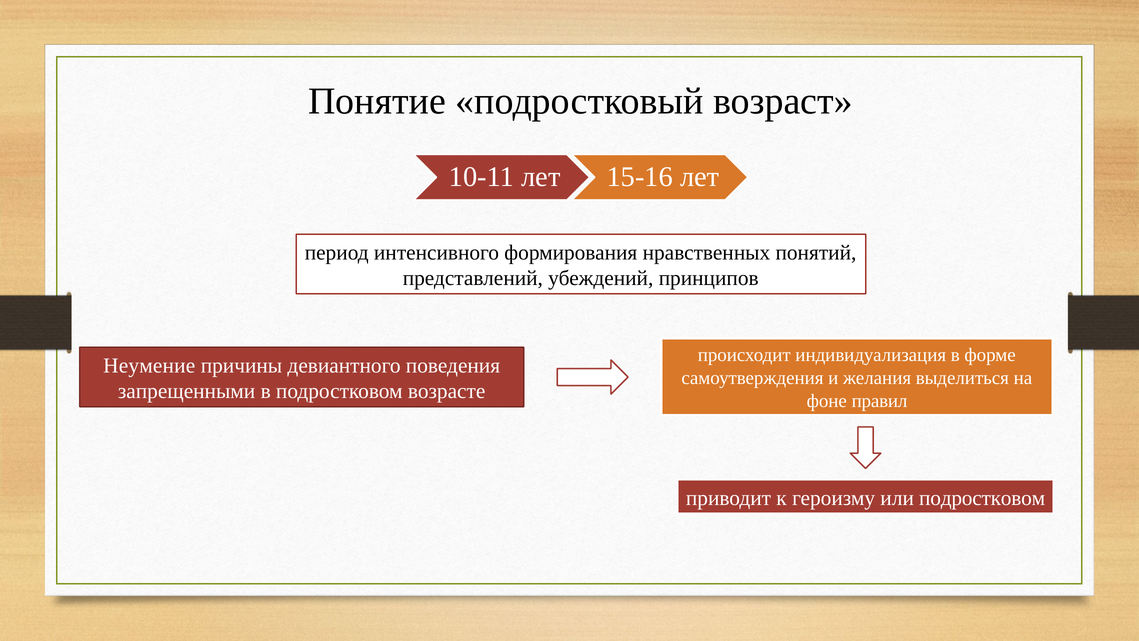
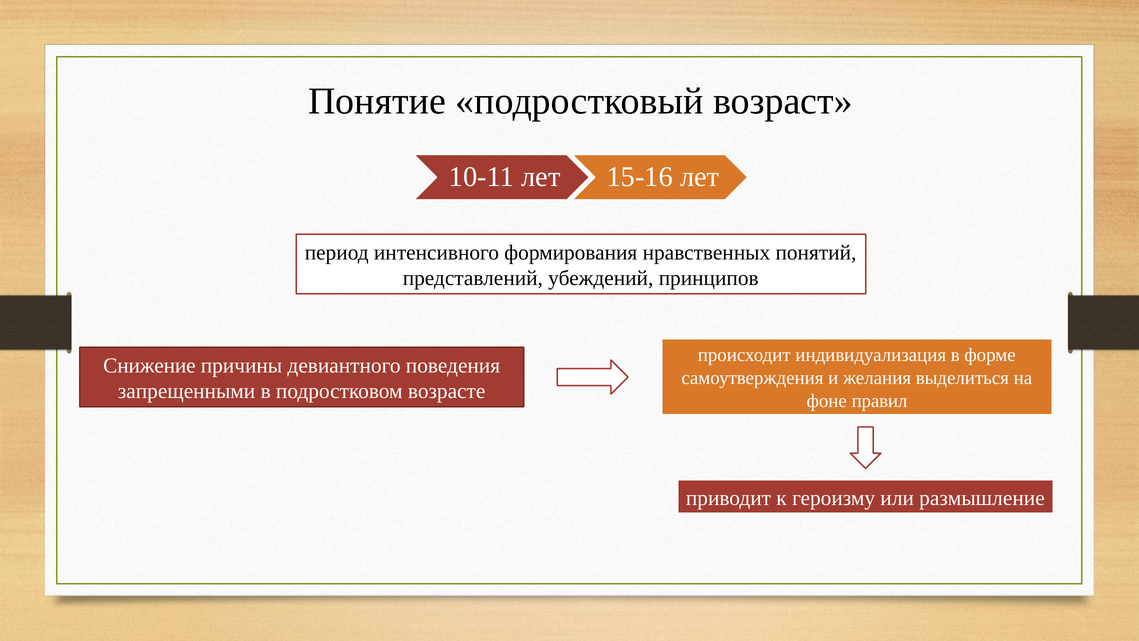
Неумение: Неумение -> Снижение
или подростковом: подростковом -> размышление
